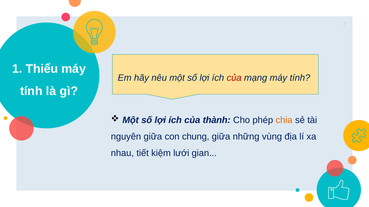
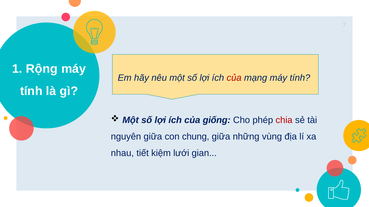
Thiểu: Thiểu -> Rộng
thành: thành -> giống
chia colour: orange -> red
